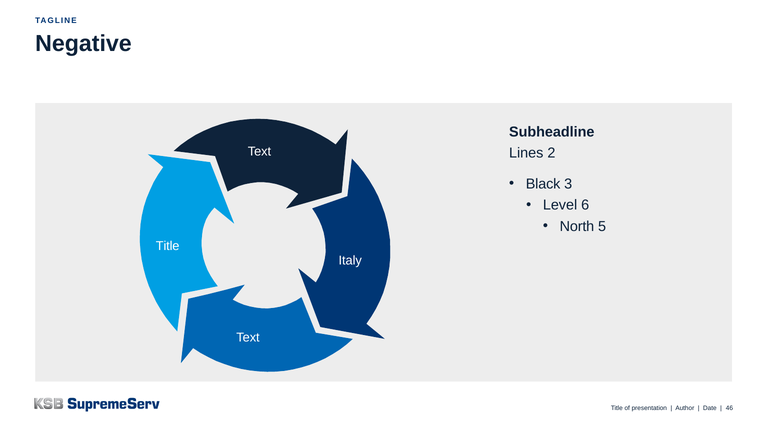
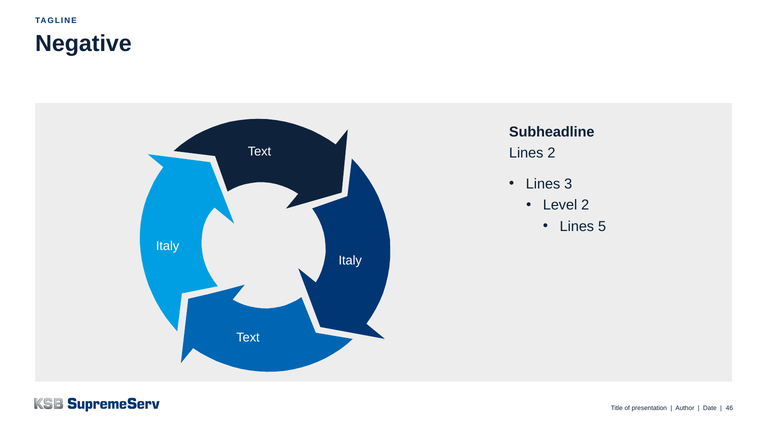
Black at (543, 184): Black -> Lines
Level 6: 6 -> 2
North at (577, 226): North -> Lines
Title at (168, 246): Title -> Italy
